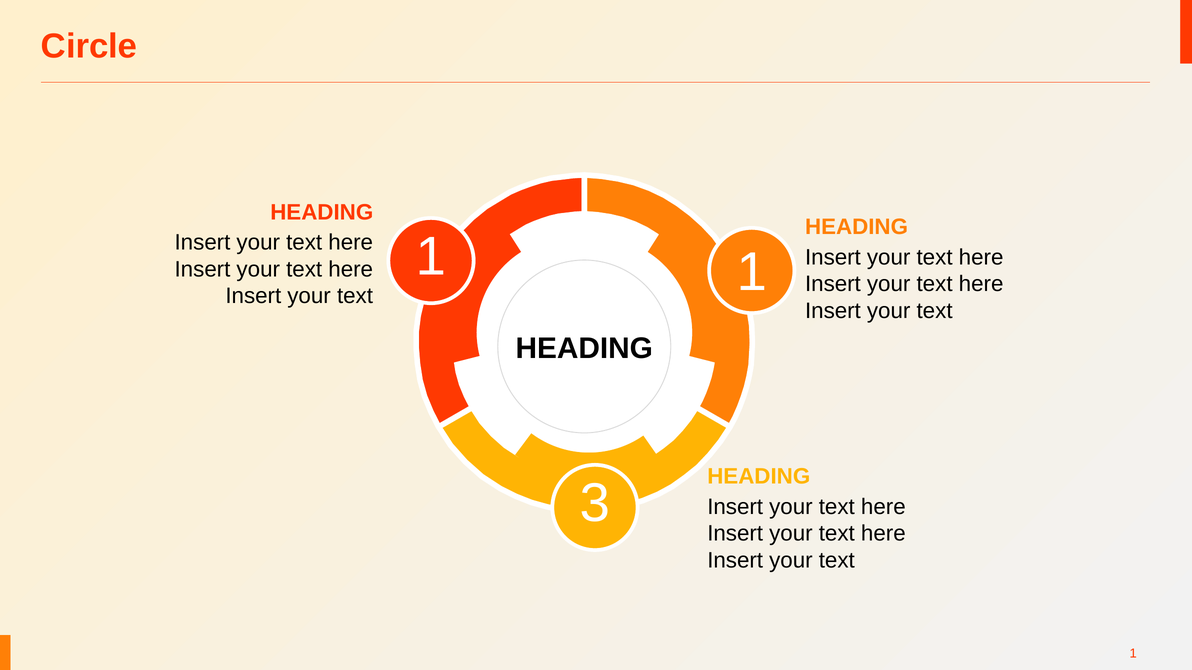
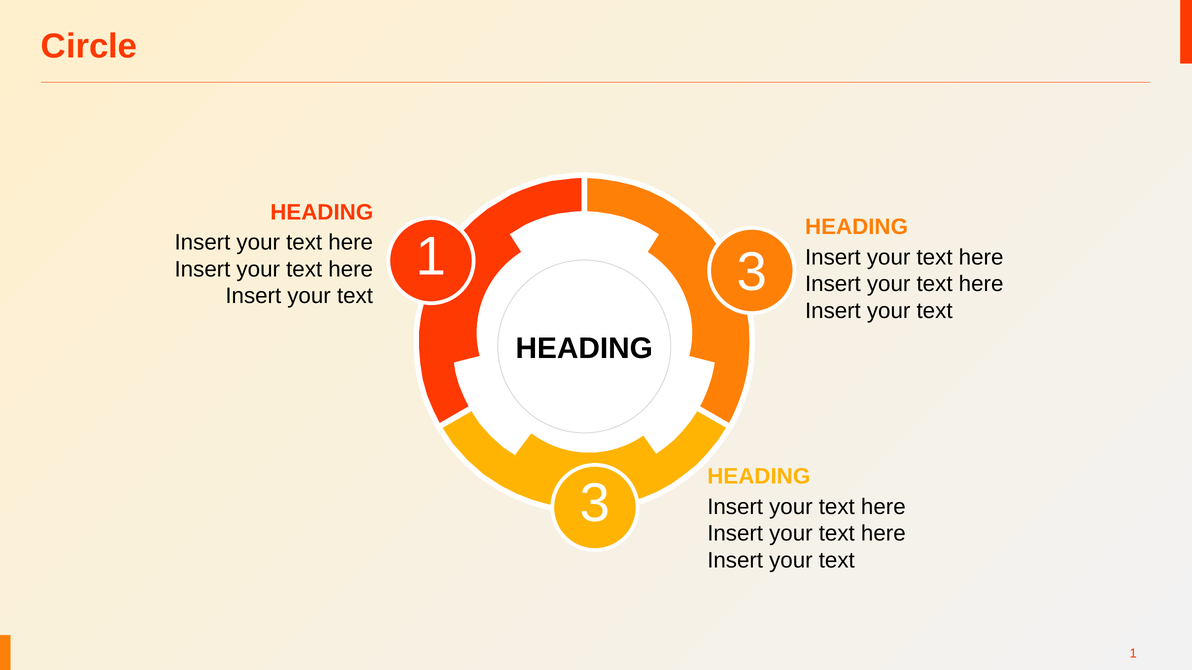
text 1: 1 -> 3
